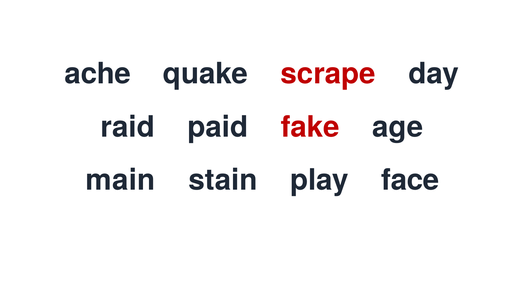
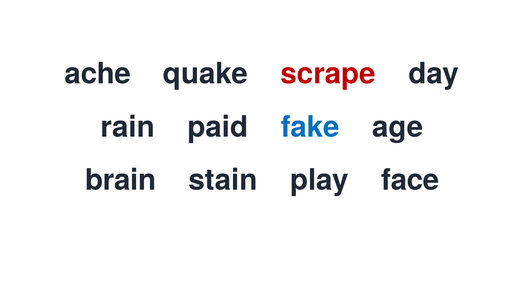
raid: raid -> rain
fake colour: red -> blue
main: main -> brain
